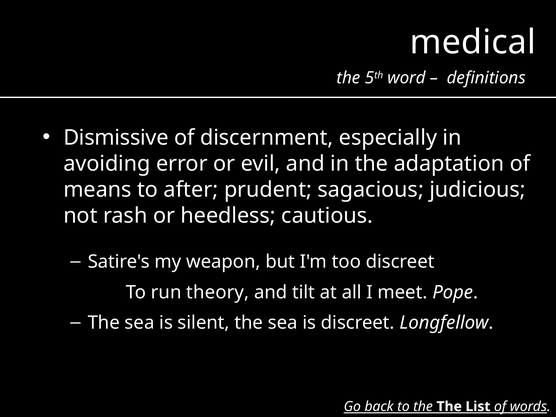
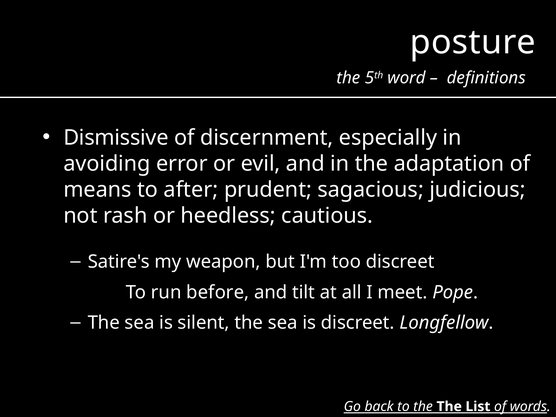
medical: medical -> posture
theory: theory -> before
